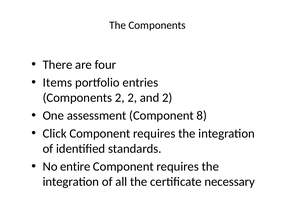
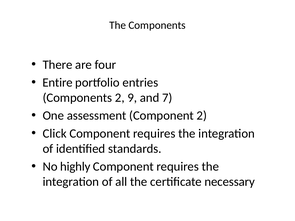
Items: Items -> Entire
2 2: 2 -> 9
and 2: 2 -> 7
Component 8: 8 -> 2
entire: entire -> highly
